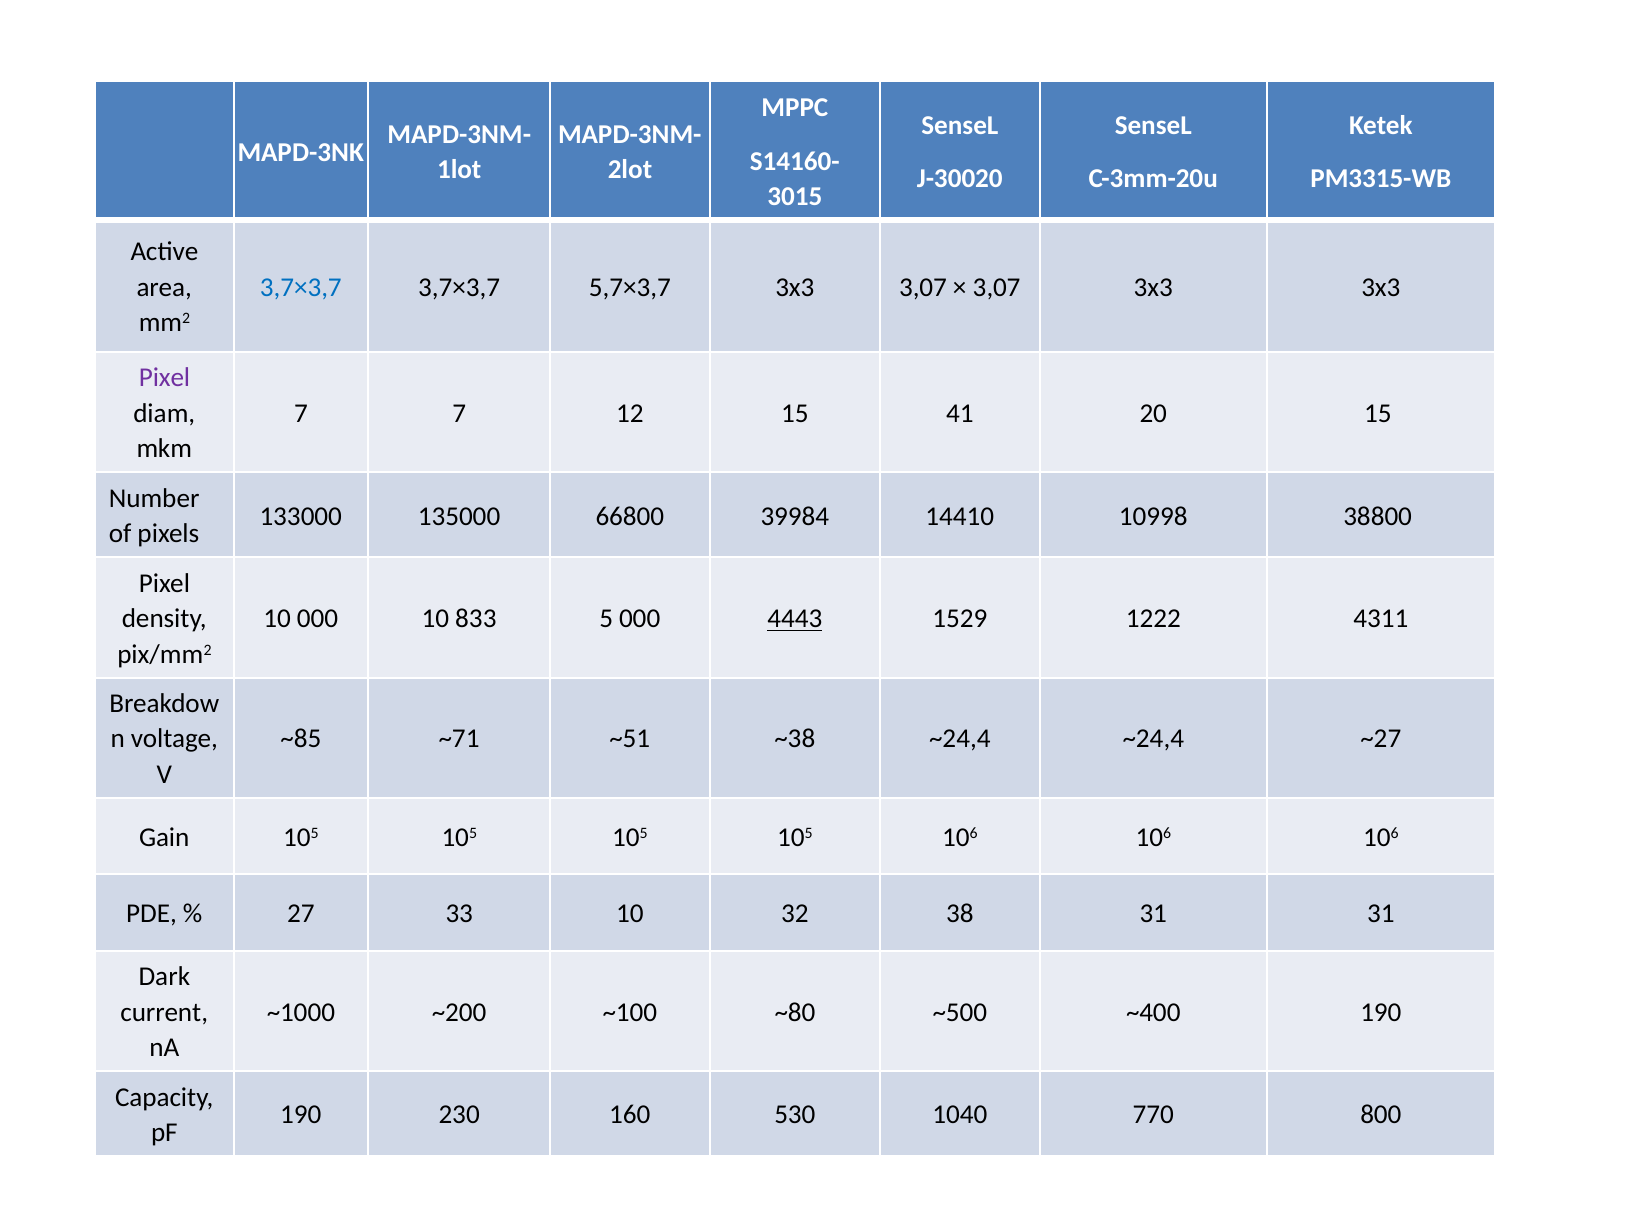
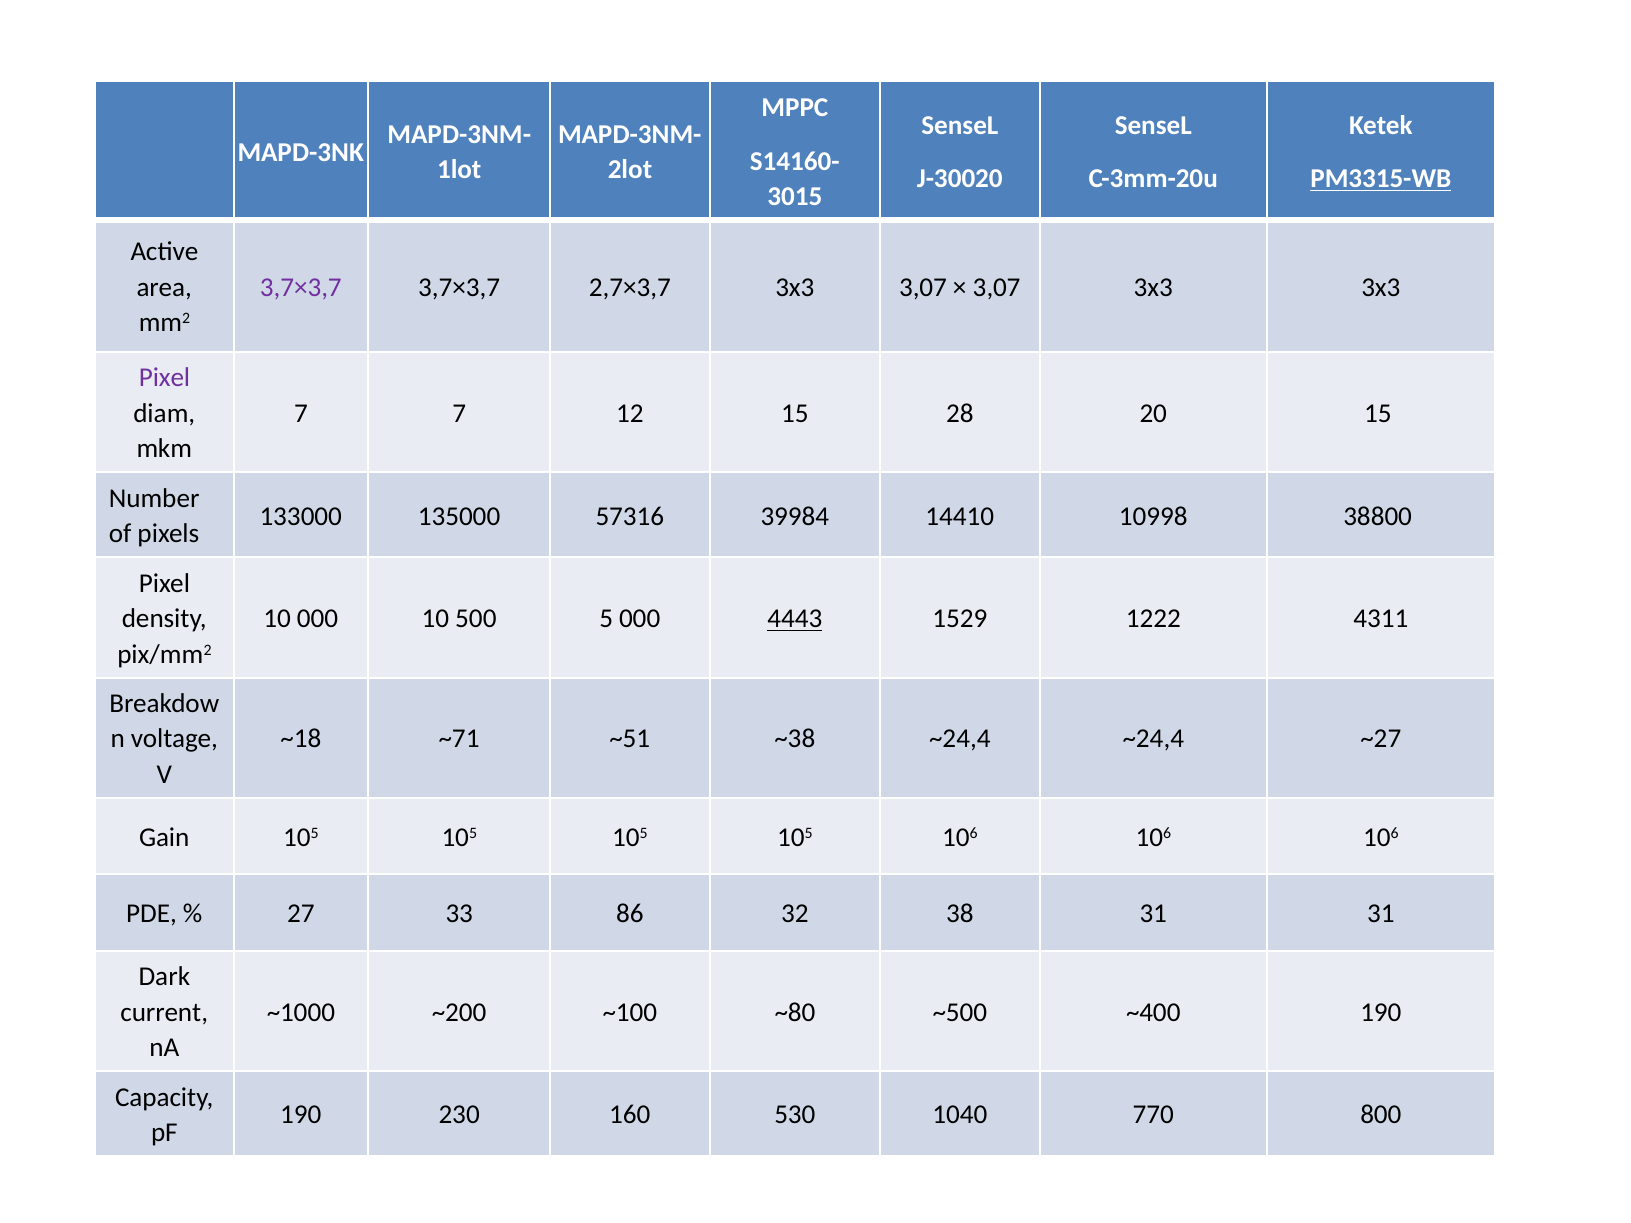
PM3315-WB underline: none -> present
3,7×3,7 at (301, 287) colour: blue -> purple
5,7×3,7: 5,7×3,7 -> 2,7×3,7
41: 41 -> 28
66800: 66800 -> 57316
833: 833 -> 500
~85: ~85 -> ~18
33 10: 10 -> 86
